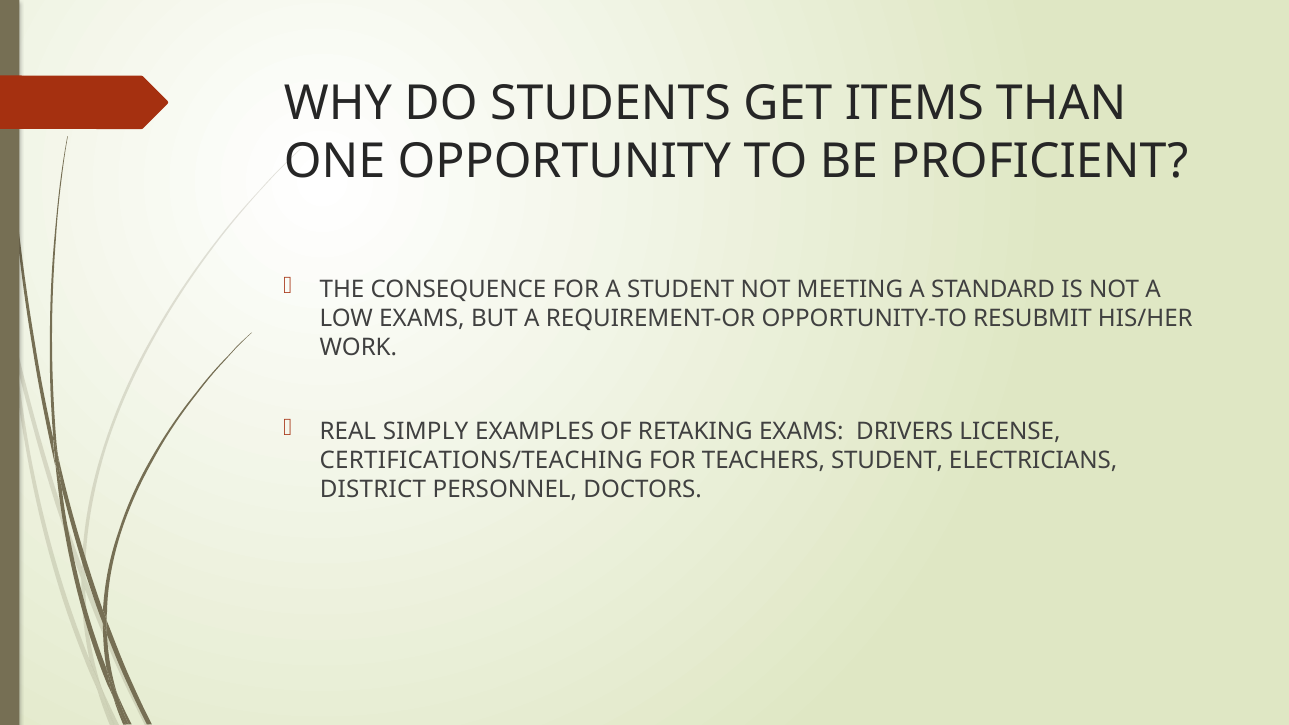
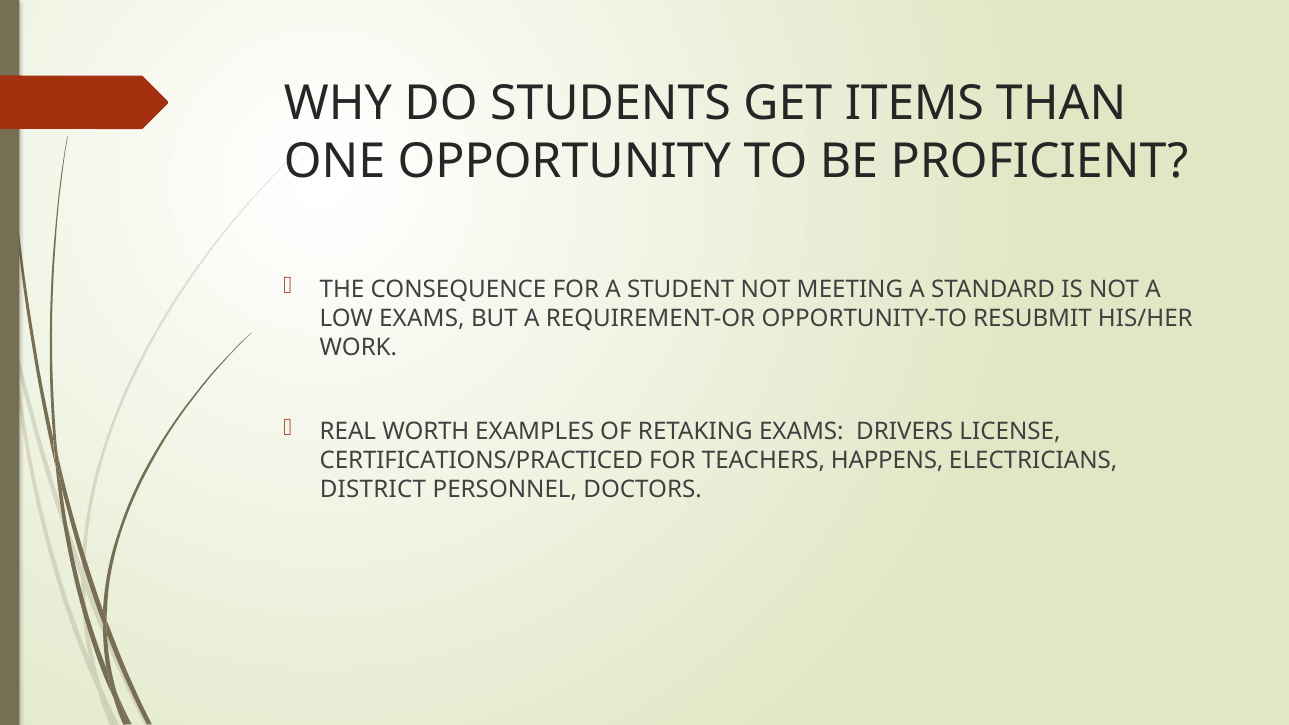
SIMPLY: SIMPLY -> WORTH
CERTIFICATIONS/TEACHING: CERTIFICATIONS/TEACHING -> CERTIFICATIONS/PRACTICED
TEACHERS STUDENT: STUDENT -> HAPPENS
